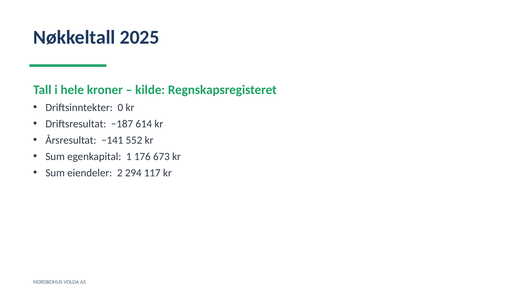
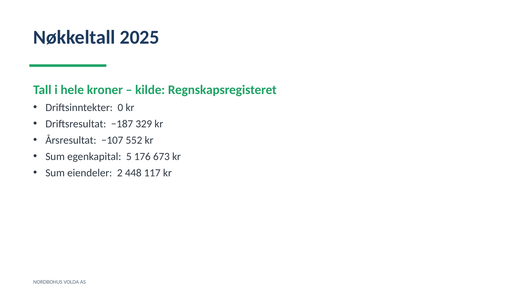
614: 614 -> 329
−141: −141 -> −107
1: 1 -> 5
294: 294 -> 448
